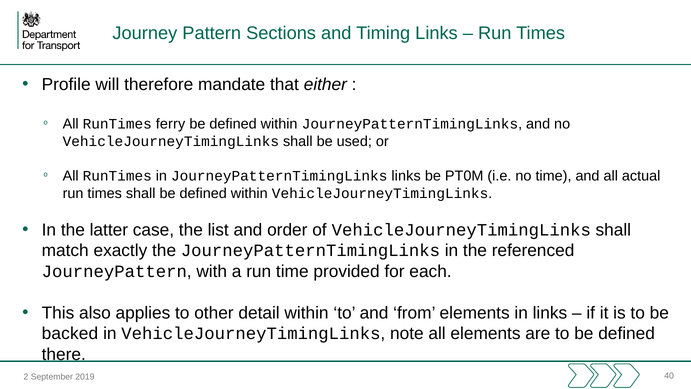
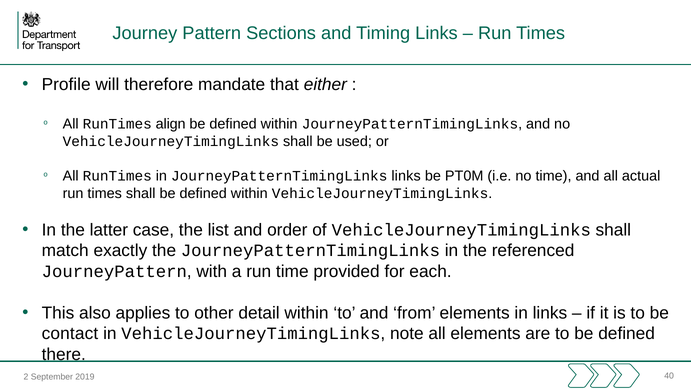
ferry: ferry -> align
backed: backed -> contact
